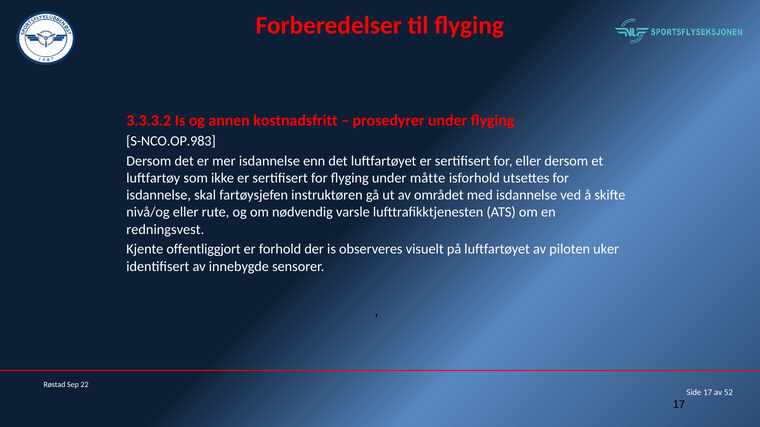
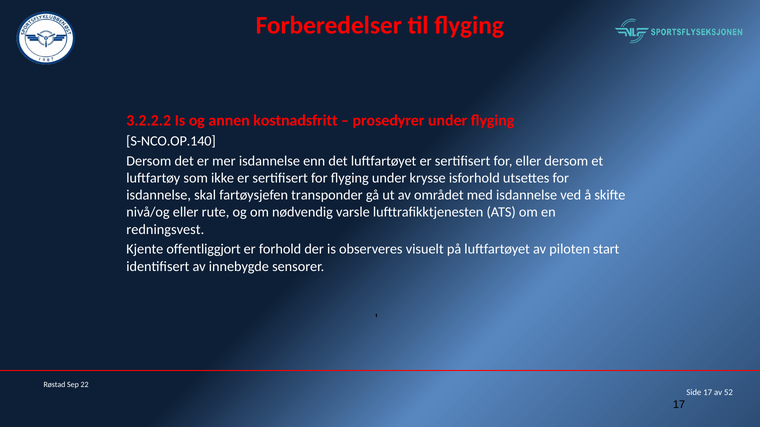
3.3.3.2: 3.3.3.2 -> 3.2.2.2
S-NCO.OP.983: S-NCO.OP.983 -> S-NCO.OP.140
måtte: måtte -> krysse
instruktøren: instruktøren -> transponder
uker: uker -> start
